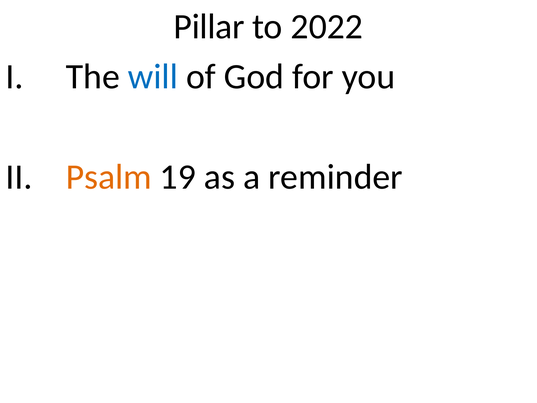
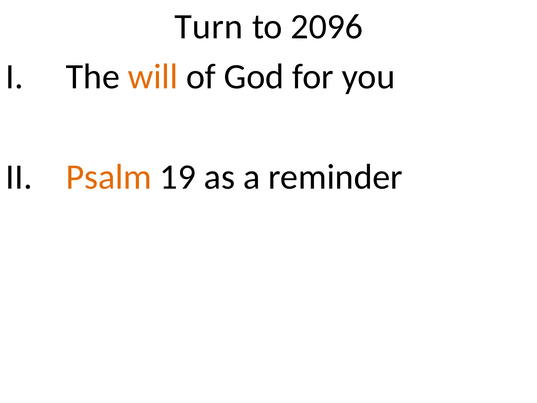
Pillar: Pillar -> Turn
2022: 2022 -> 2096
will colour: blue -> orange
